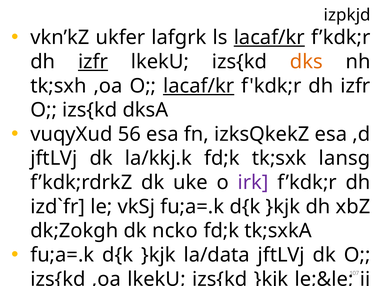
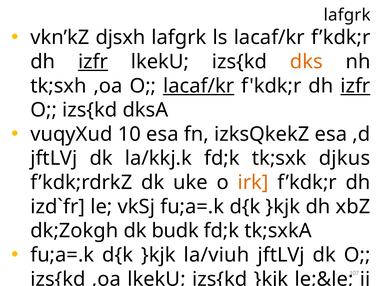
izpkjd at (347, 15): izpkjd -> lafgrk
ukfer: ukfer -> djsxh
lacaf/kr at (269, 38) underline: present -> none
izfr at (355, 86) underline: none -> present
56: 56 -> 10
lansg: lansg -> djkus
irk colour: purple -> orange
ncko: ncko -> budk
la/data: la/data -> la/viuh
